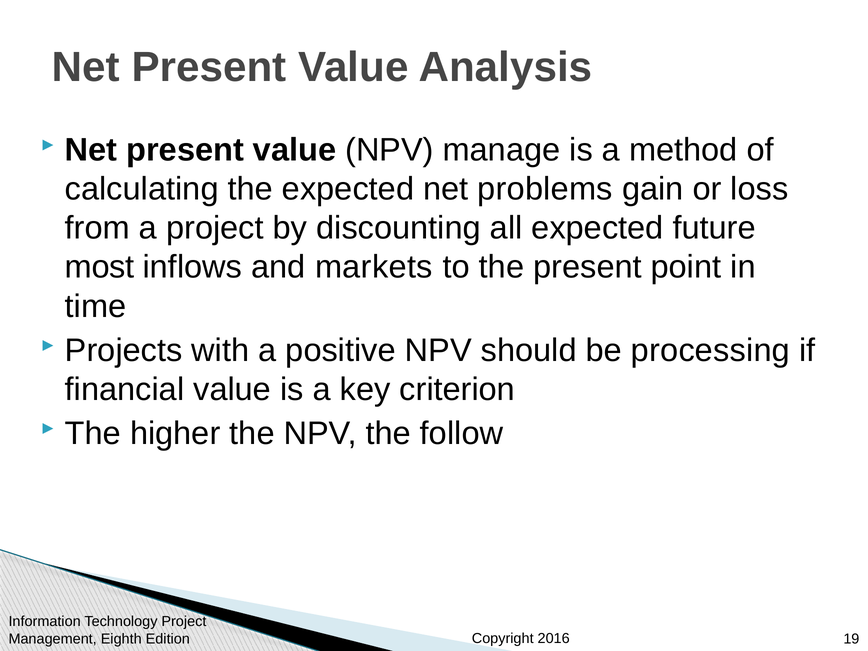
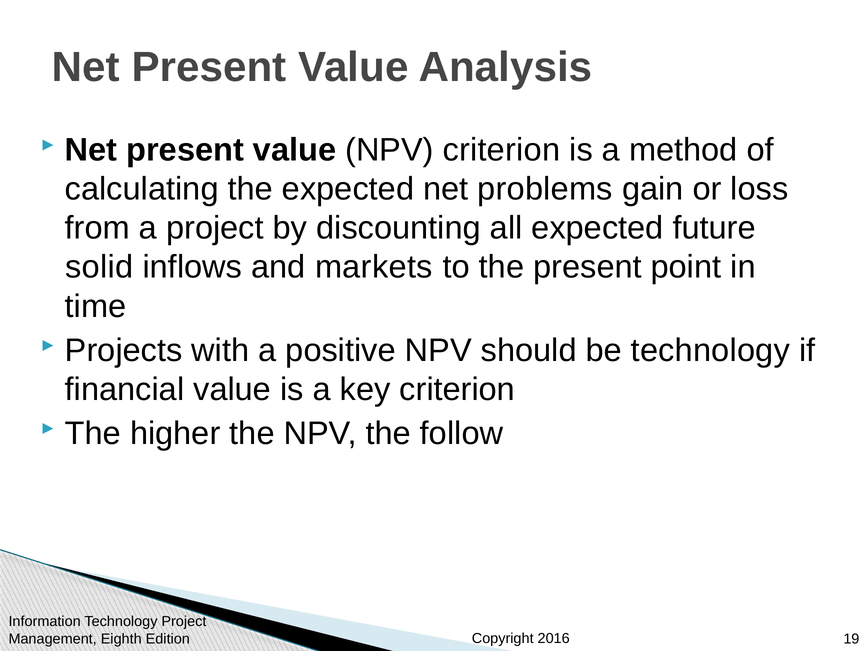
NPV manage: manage -> criterion
most: most -> solid
be processing: processing -> technology
